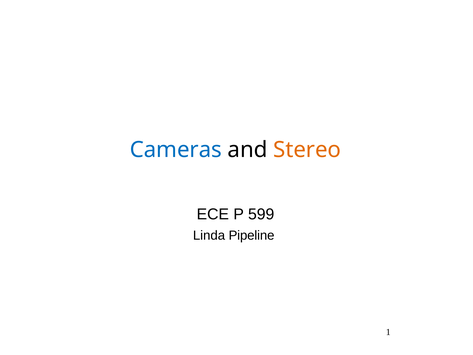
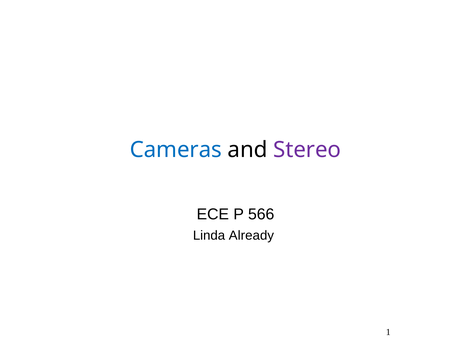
Stereo colour: orange -> purple
599: 599 -> 566
Pipeline: Pipeline -> Already
